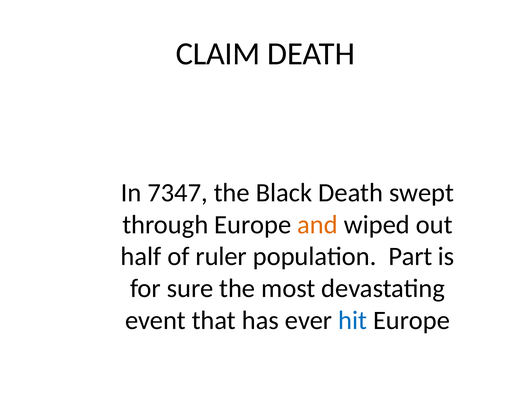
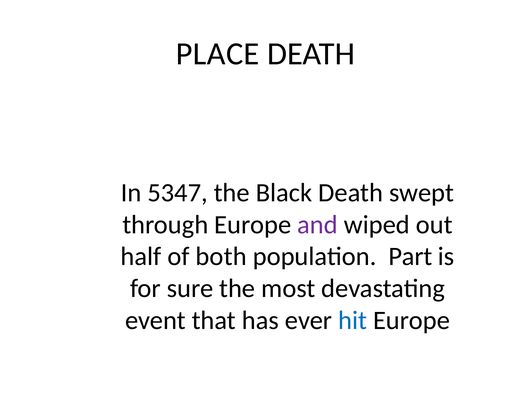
CLAIM: CLAIM -> PLACE
7347: 7347 -> 5347
and colour: orange -> purple
ruler: ruler -> both
